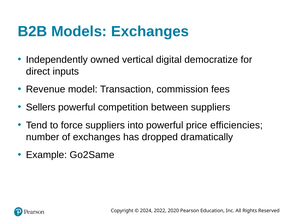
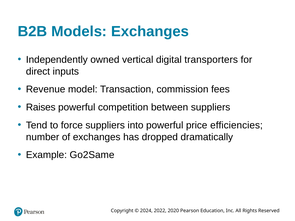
democratize: democratize -> transporters
Sellers: Sellers -> Raises
